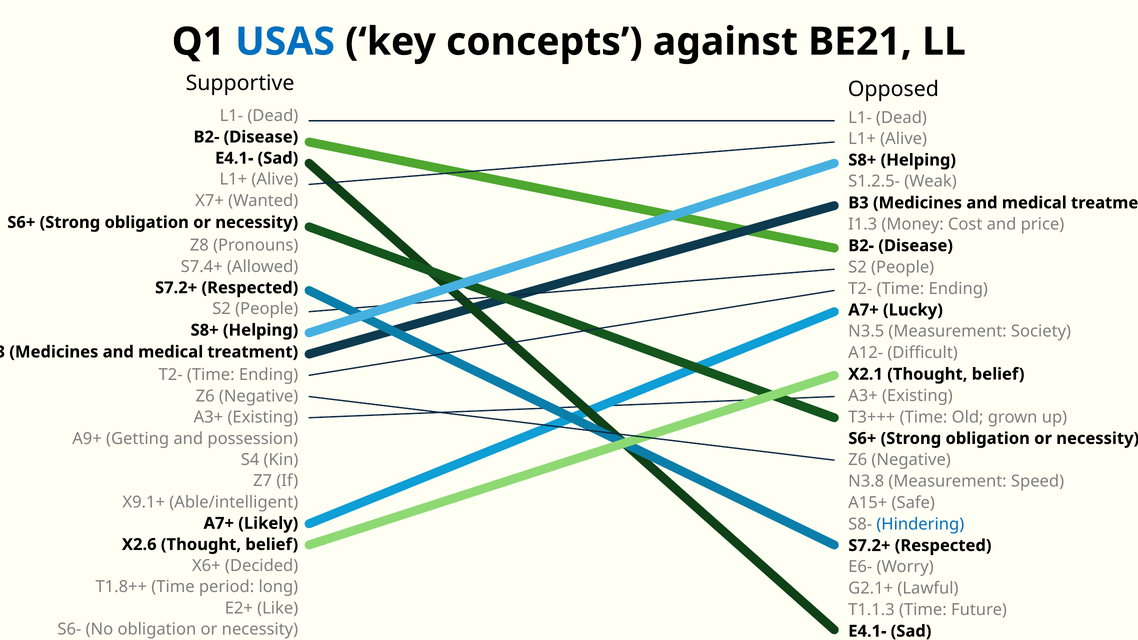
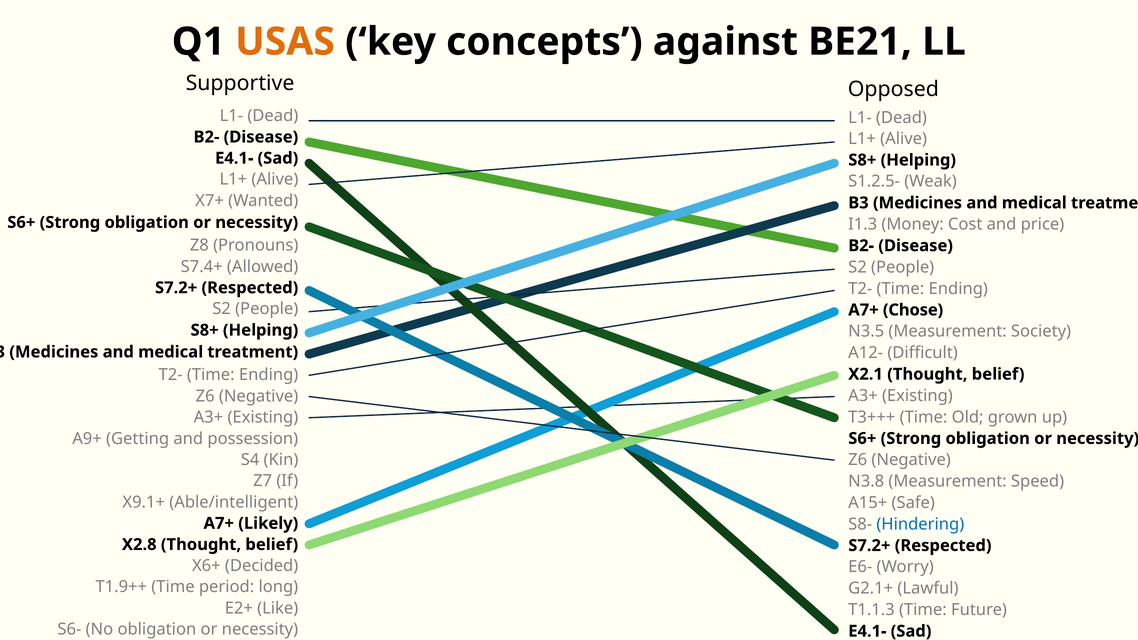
USAS colour: blue -> orange
Lucky: Lucky -> Chose
X2.6: X2.6 -> X2.8
T1.8++: T1.8++ -> T1.9++
